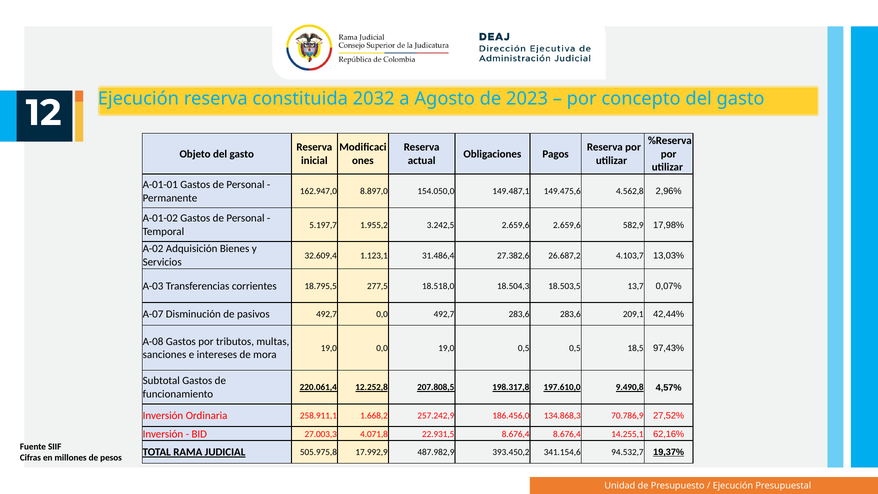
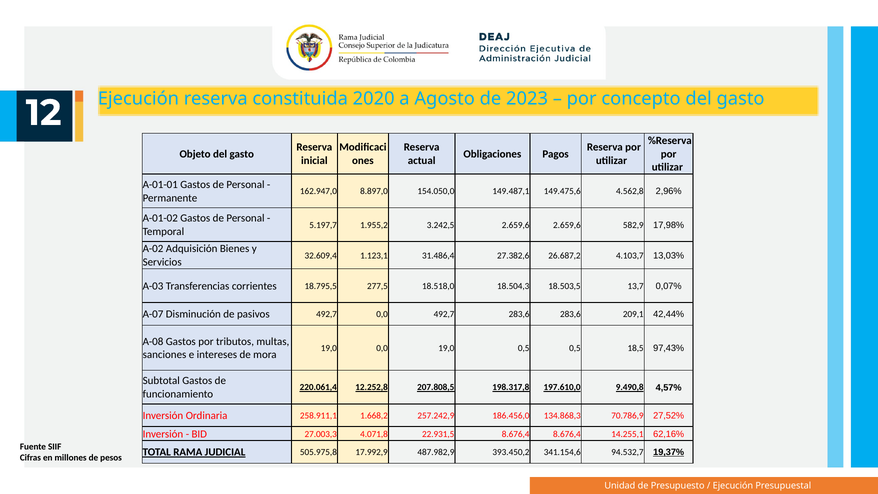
2032: 2032 -> 2020
